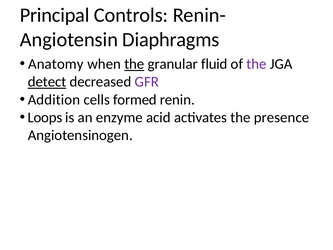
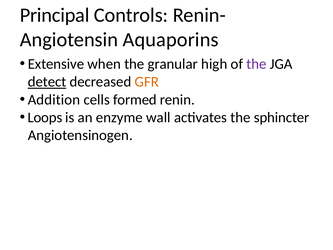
Diaphragms: Diaphragms -> Aquaporins
Anatomy: Anatomy -> Extensive
the at (134, 64) underline: present -> none
fluid: fluid -> high
GFR colour: purple -> orange
acid: acid -> wall
presence: presence -> sphincter
